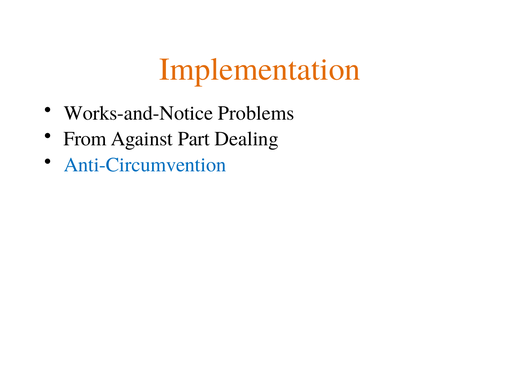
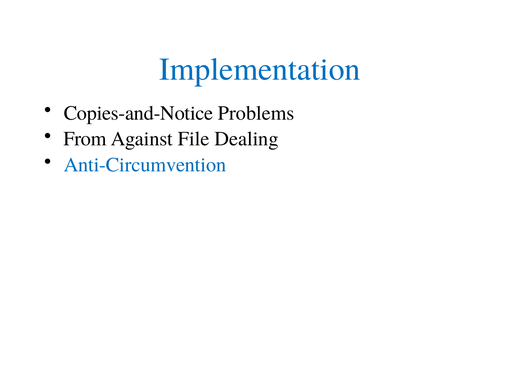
Implementation colour: orange -> blue
Works-and-Notice: Works-and-Notice -> Copies-and-Notice
Part: Part -> File
